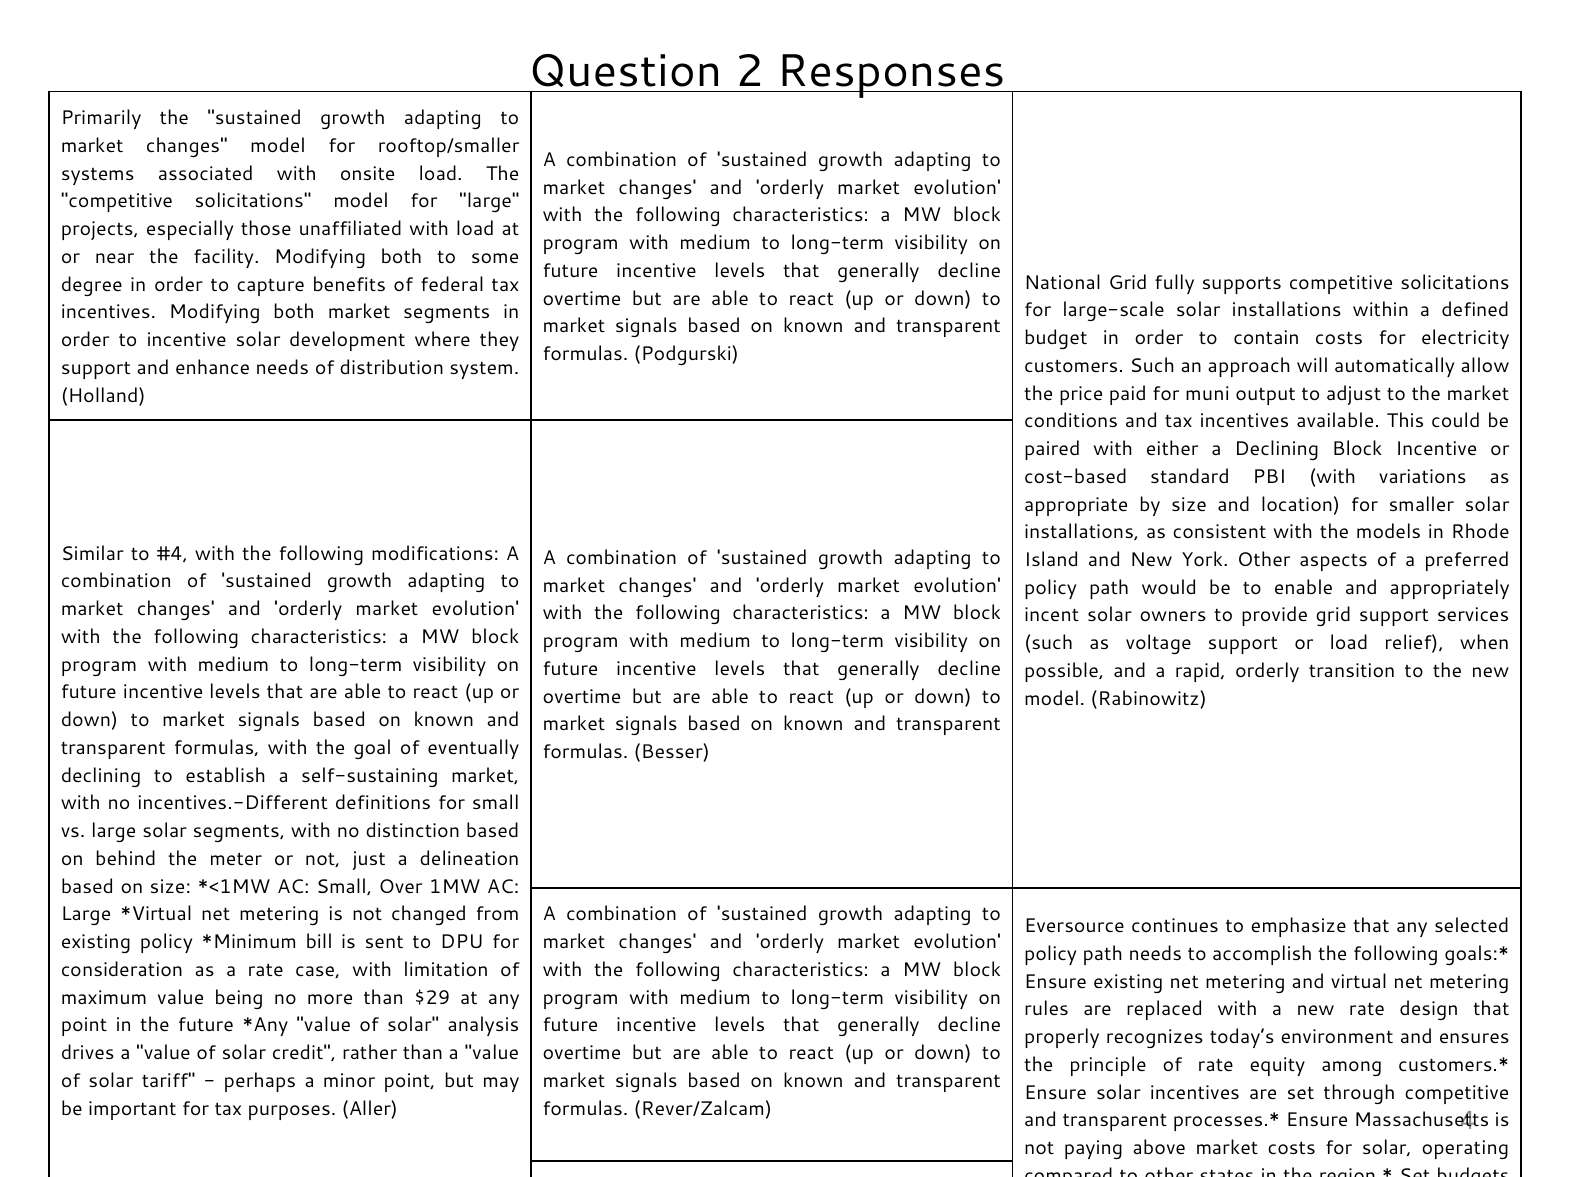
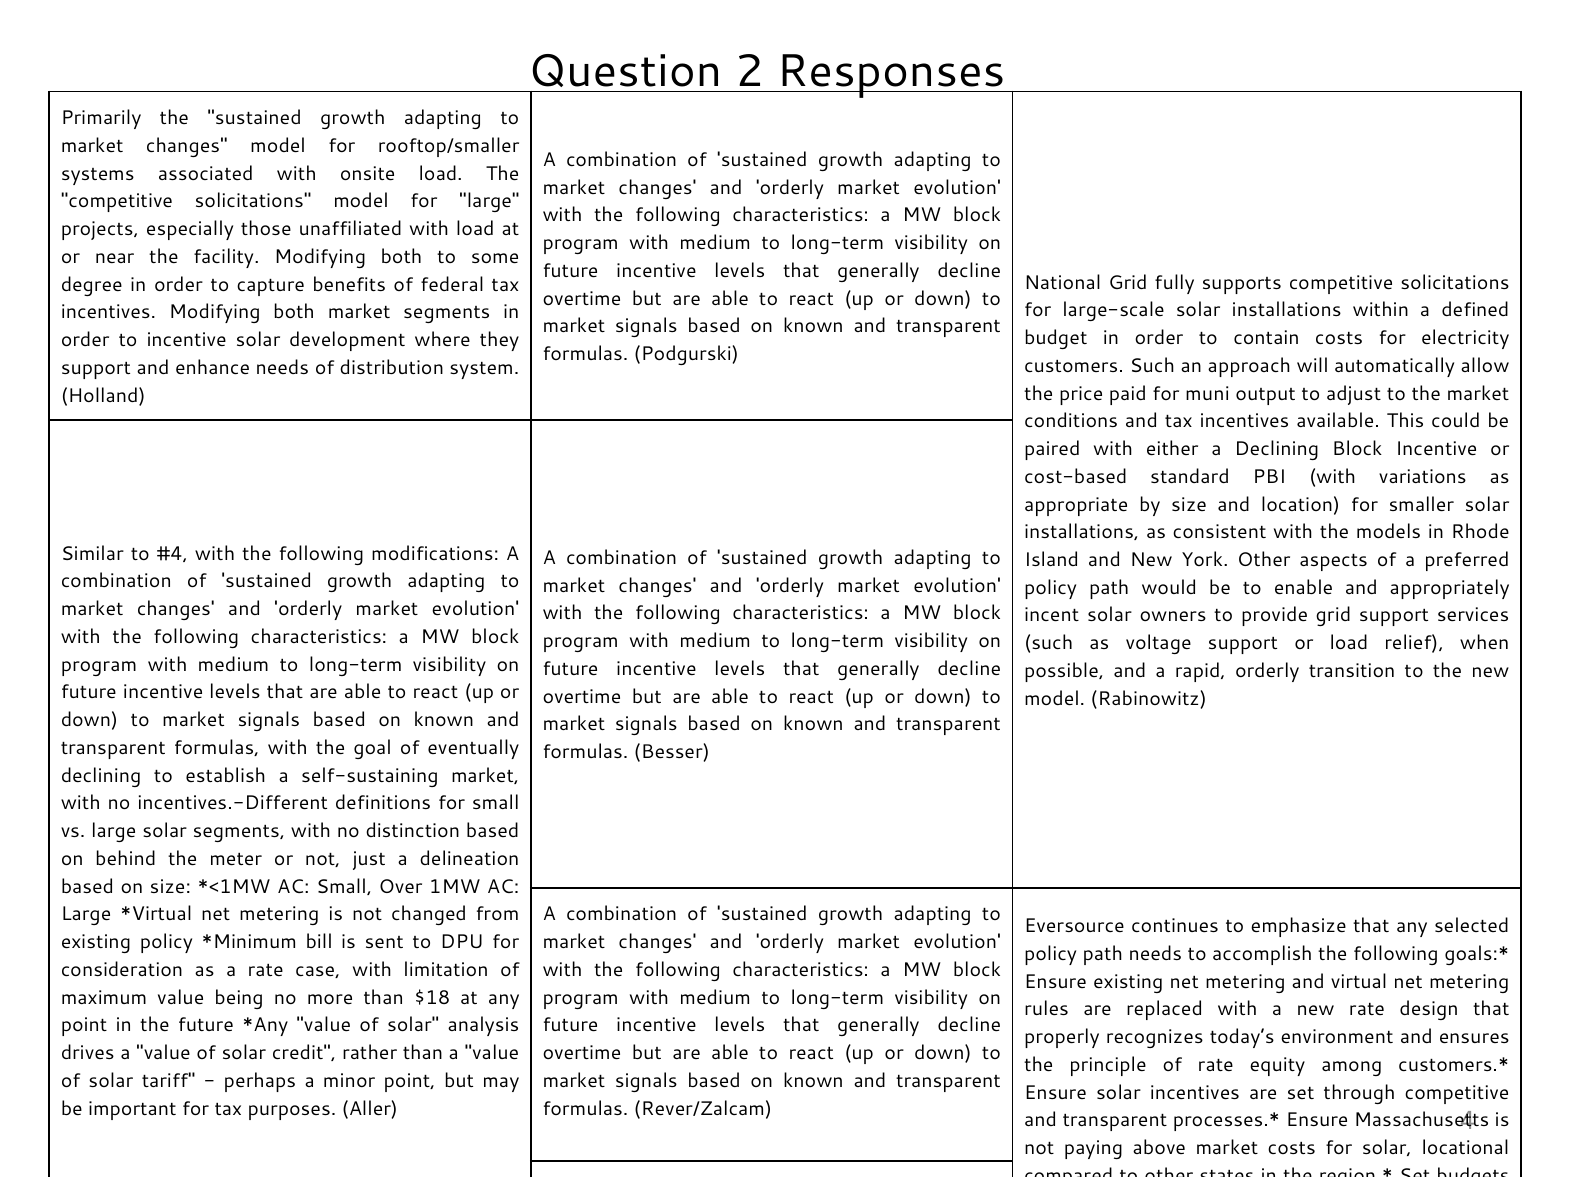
$29: $29 -> $18
solar operating: operating -> locational
